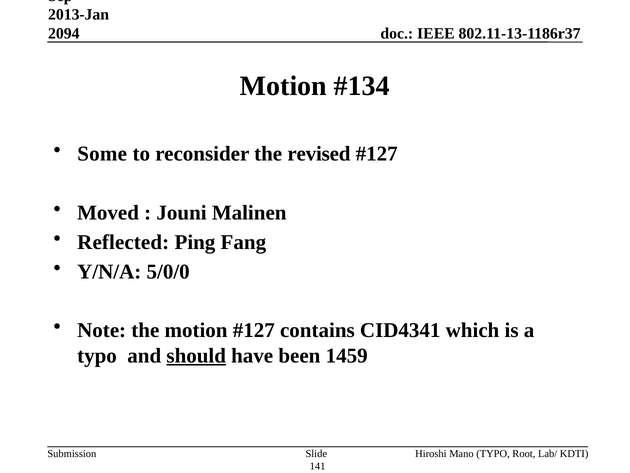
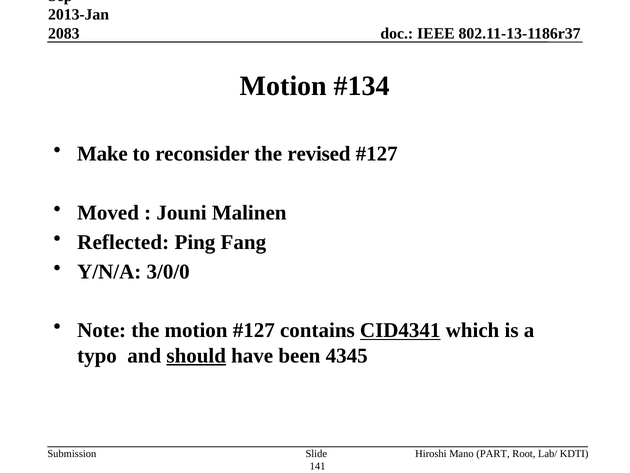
2094: 2094 -> 2083
Some: Some -> Make
5/0/0: 5/0/0 -> 3/0/0
CID4341 underline: none -> present
1459: 1459 -> 4345
Mano TYPO: TYPO -> PART
